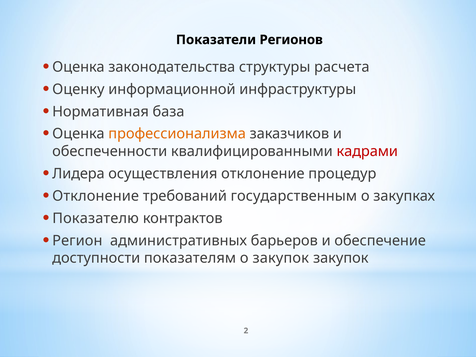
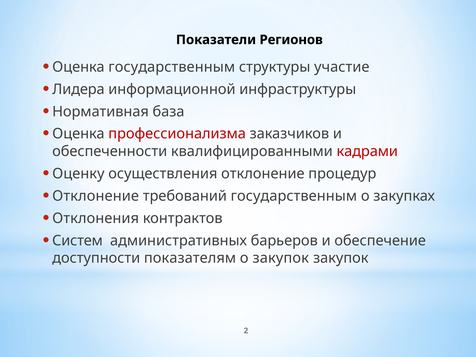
Оценка законодательства: законодательства -> государственным
расчета: расчета -> участие
Оценку: Оценку -> Лидера
профессионализма colour: orange -> red
Лидера: Лидера -> Оценку
Показателю: Показателю -> Отклонения
Регион: Регион -> Систем
